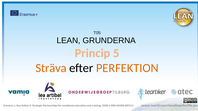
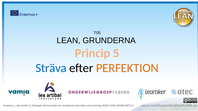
Sträva colour: orange -> blue
